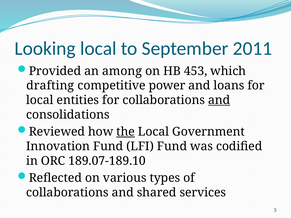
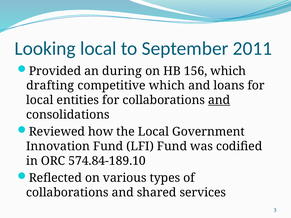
among: among -> during
453: 453 -> 156
competitive power: power -> which
the underline: present -> none
189.07-189.10: 189.07-189.10 -> 574.84-189.10
